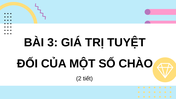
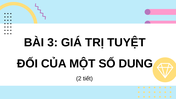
CHÀO: CHÀO -> DUNG
